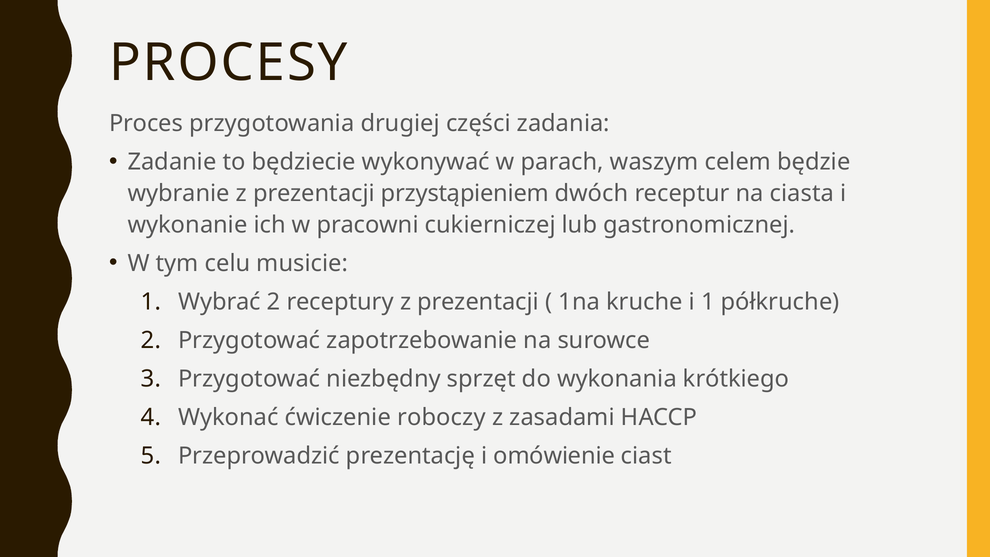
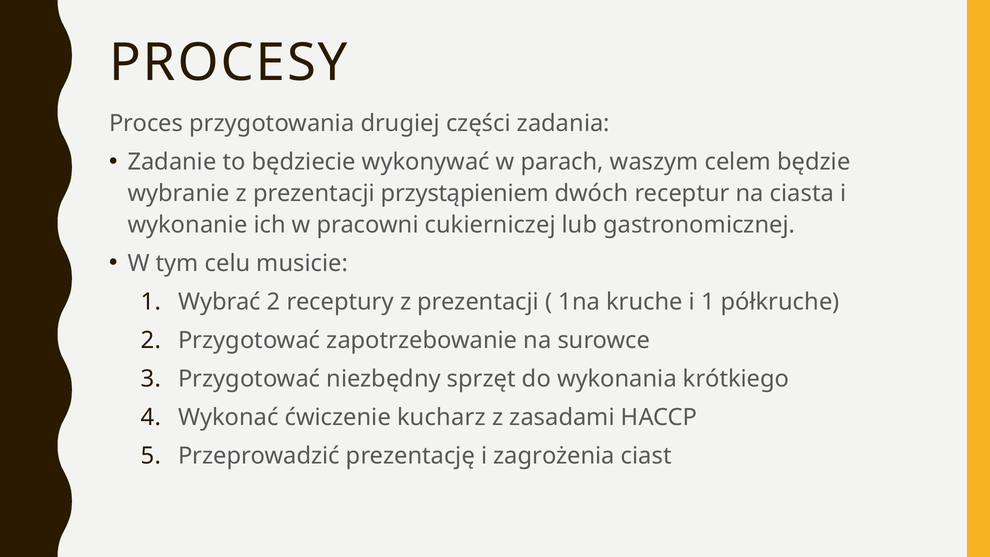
roboczy: roboczy -> kucharz
omówienie: omówienie -> zagrożenia
